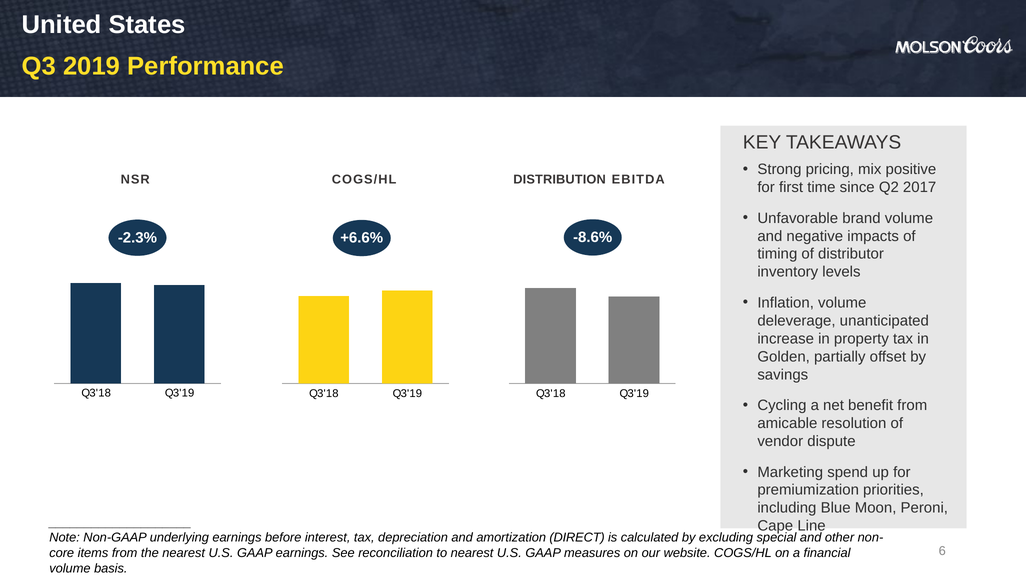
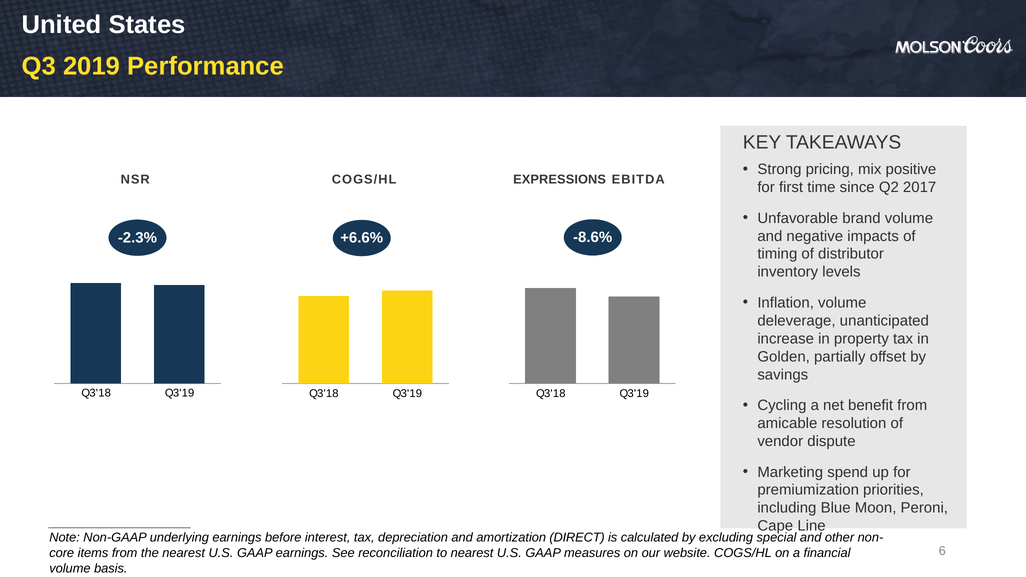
DISTRIBUTION: DISTRIBUTION -> EXPRESSIONS
